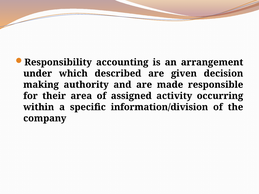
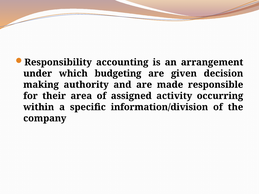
described: described -> budgeting
